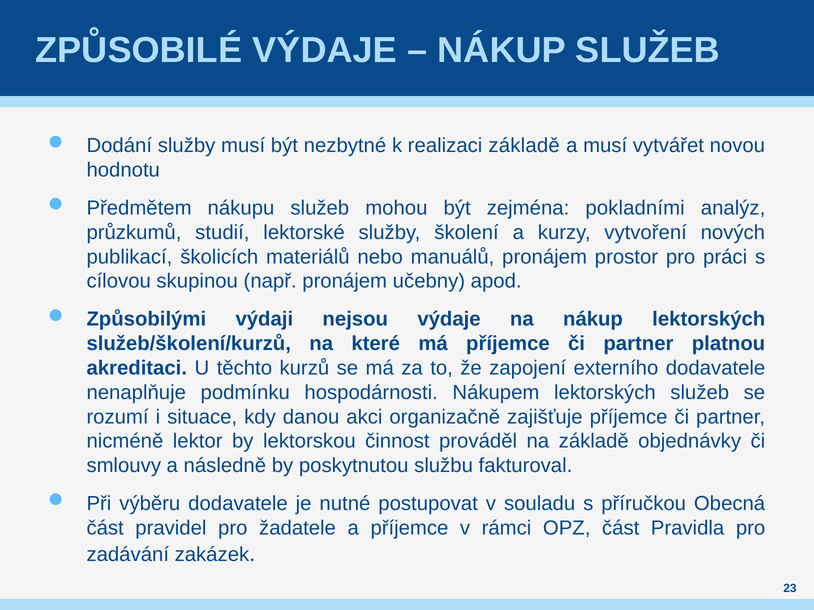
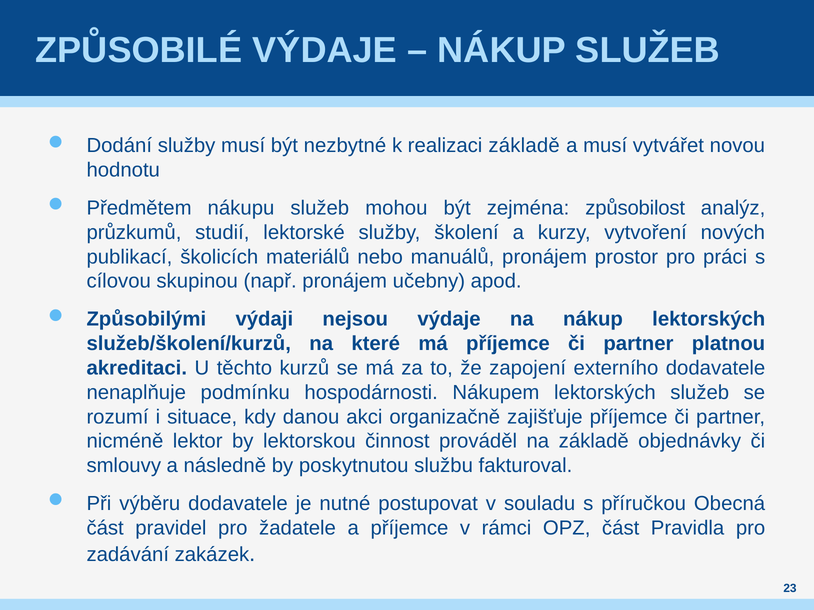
pokladními: pokladními -> způsobilost
